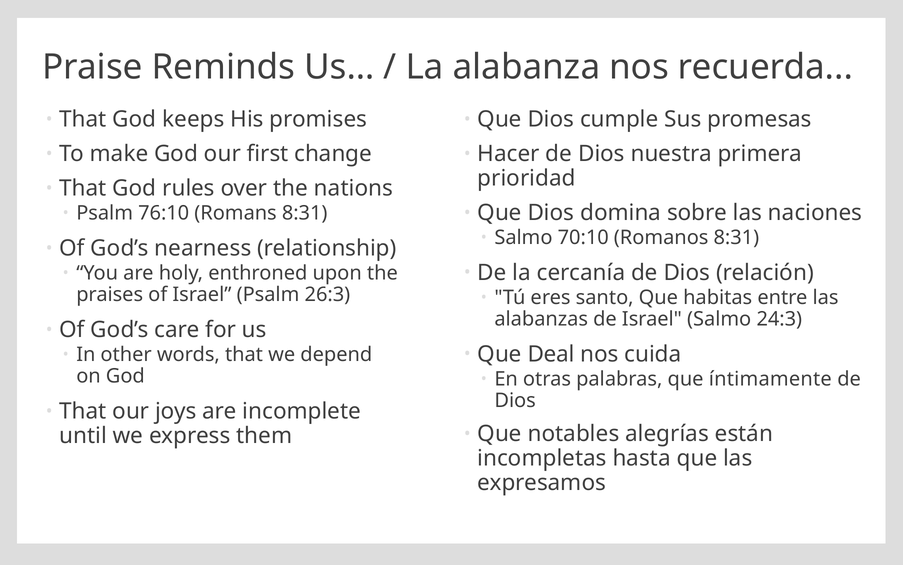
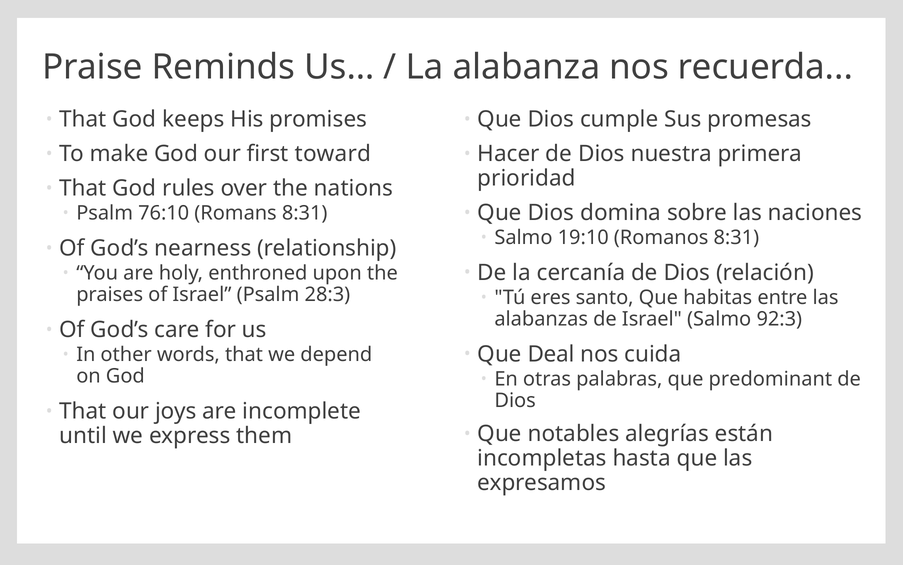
change: change -> toward
70:10: 70:10 -> 19:10
26:3: 26:3 -> 28:3
24:3: 24:3 -> 92:3
íntimamente: íntimamente -> predominant
